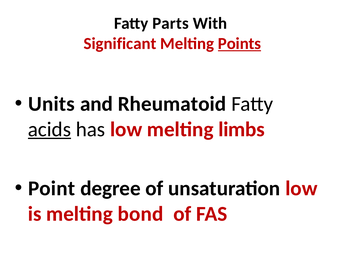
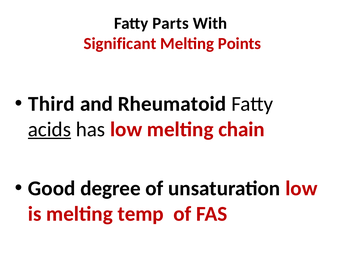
Points underline: present -> none
Units: Units -> Third
limbs: limbs -> chain
Point: Point -> Good
bond: bond -> temp
